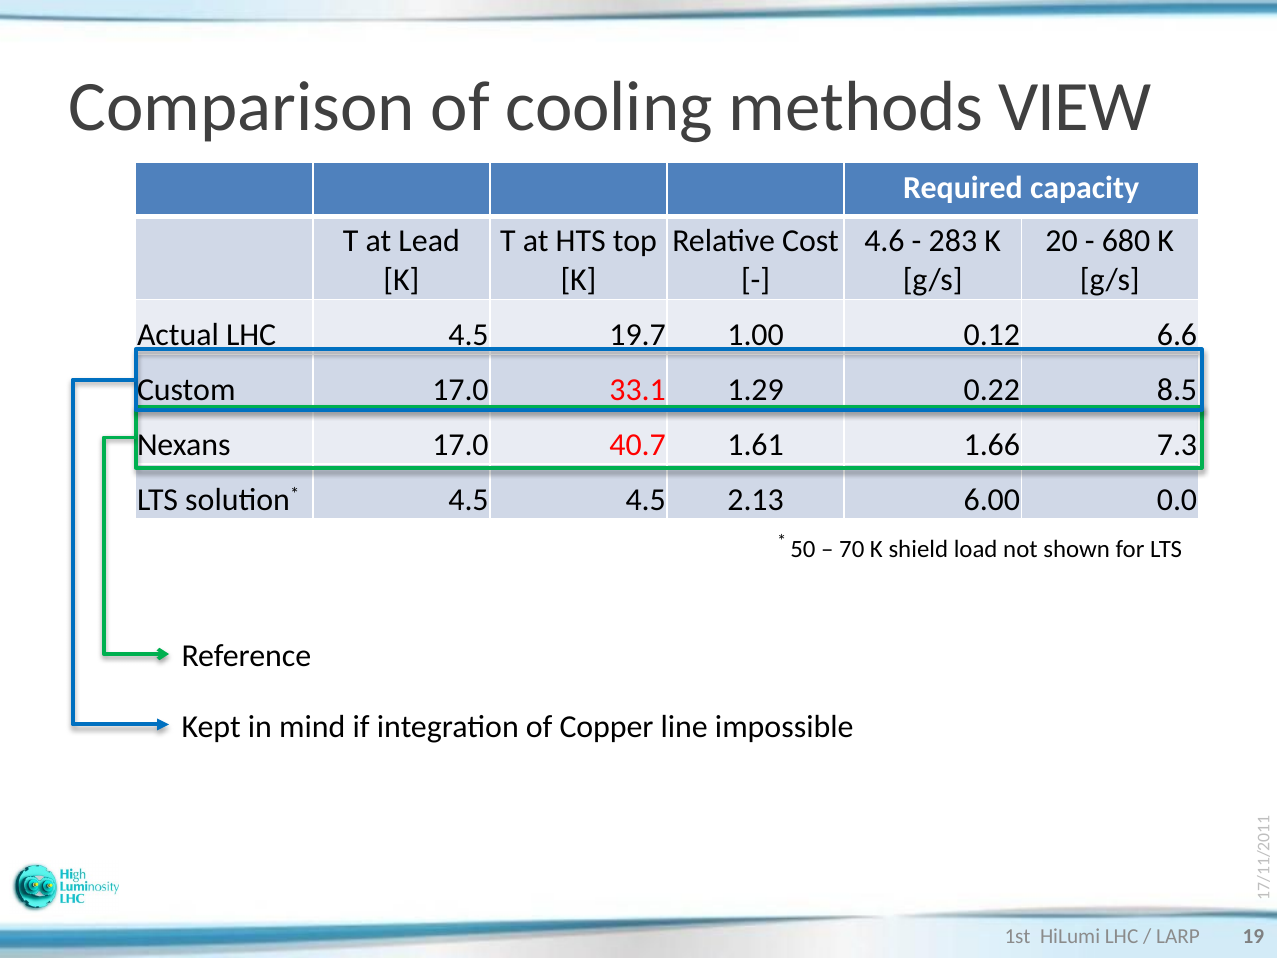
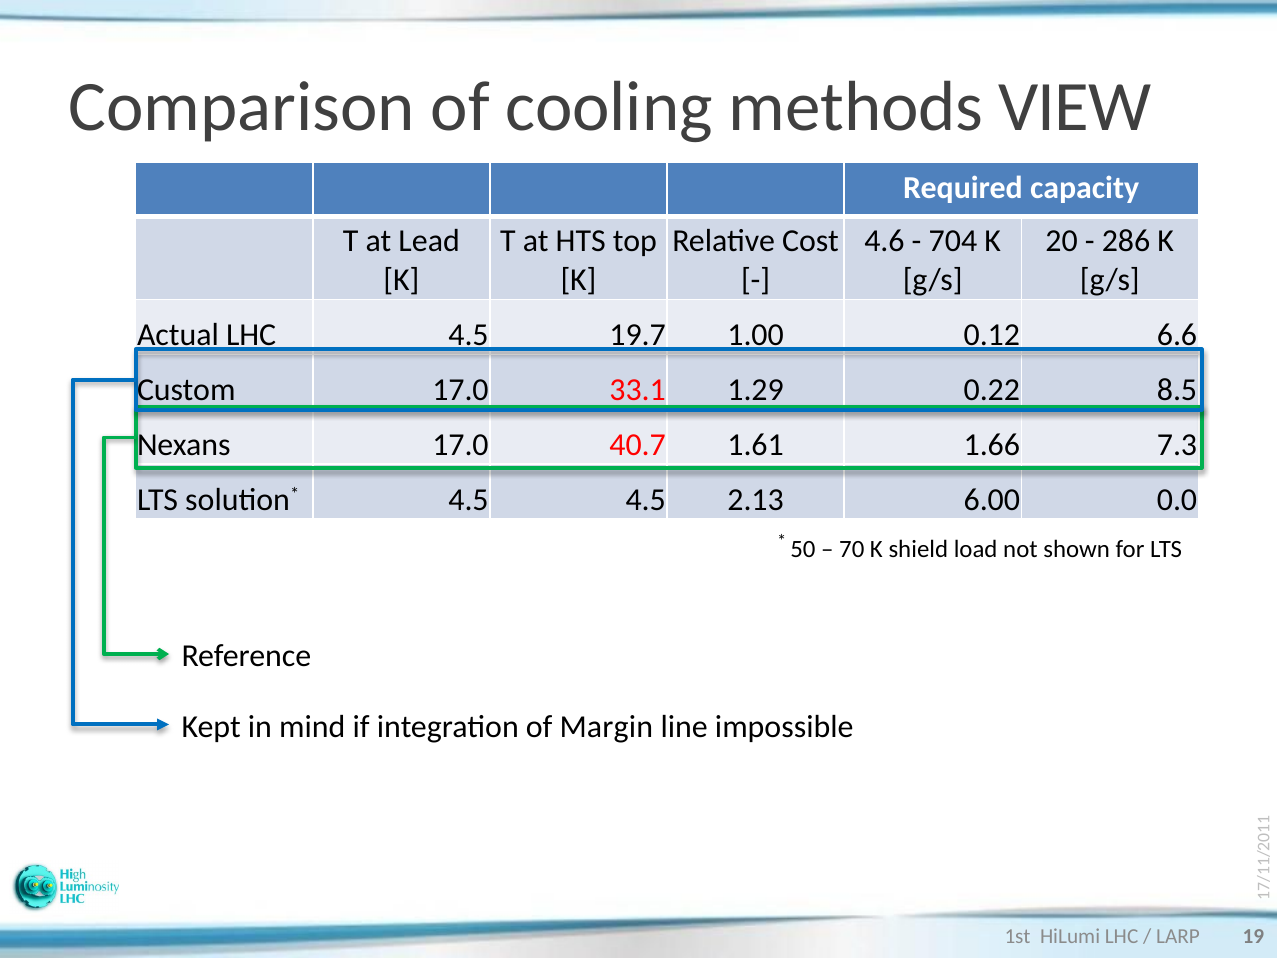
283: 283 -> 704
680: 680 -> 286
Copper: Copper -> Margin
